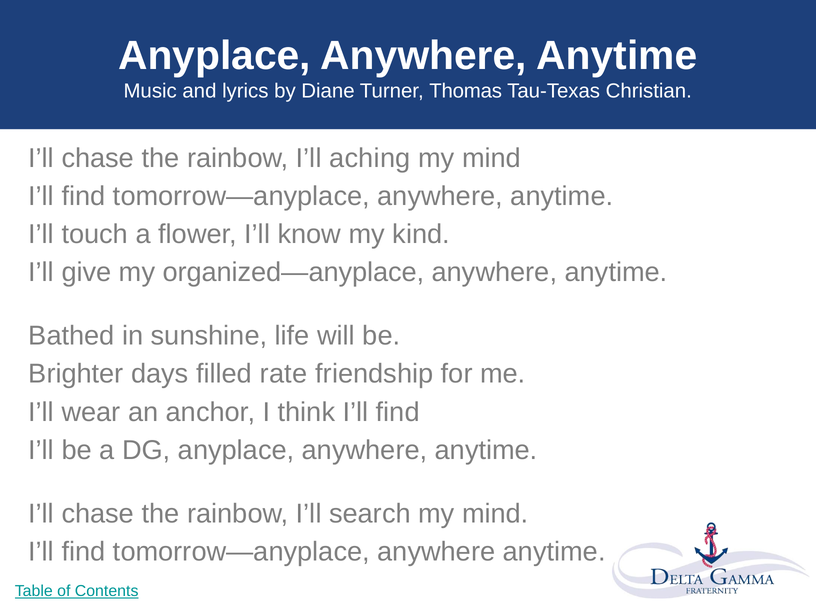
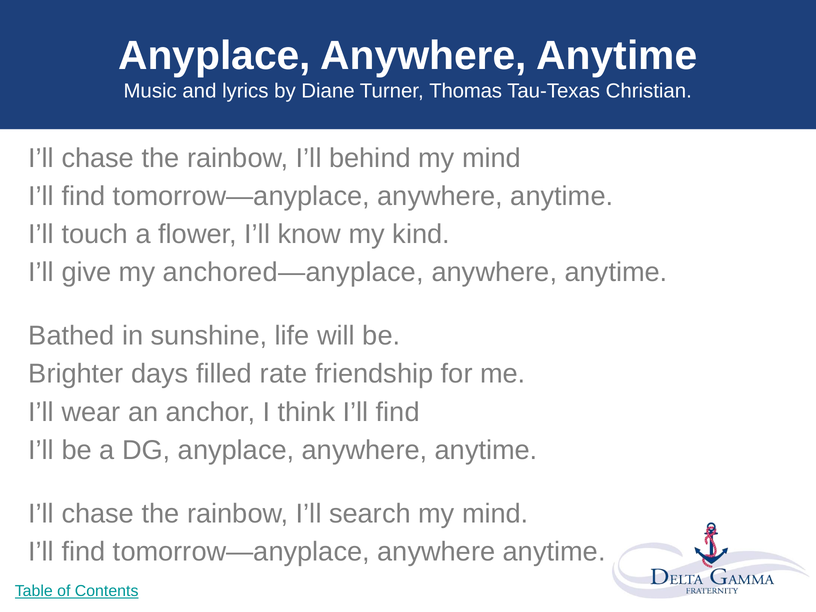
aching: aching -> behind
organized—anyplace: organized—anyplace -> anchored—anyplace
